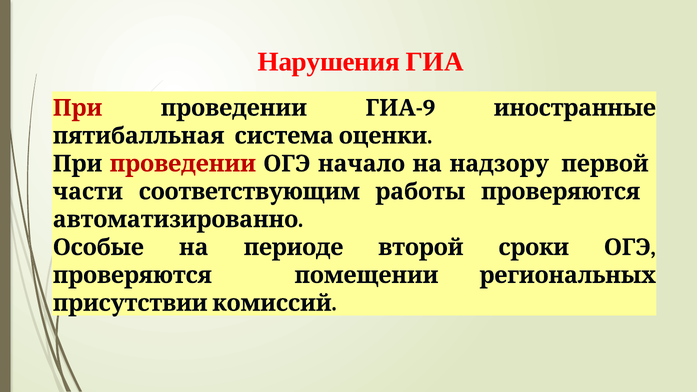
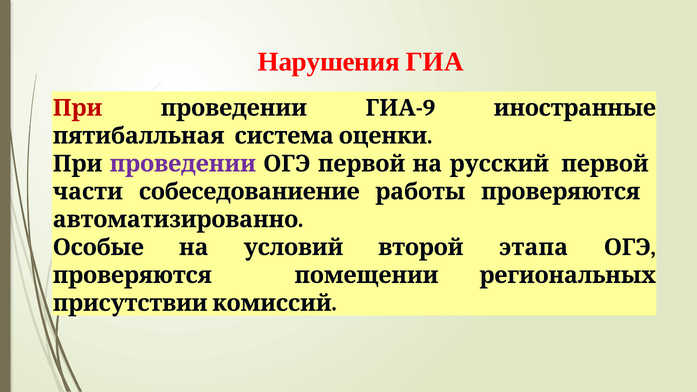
проведении at (183, 164) colour: red -> purple
ОГЭ начало: начало -> первой
надзору: надзору -> русский
соответствующим: соответствующим -> собеседованиение
периоде: периоде -> условий
сроки: сроки -> этапа
